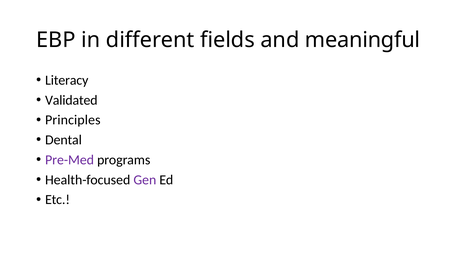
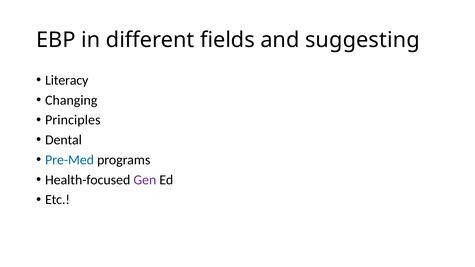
meaningful: meaningful -> suggesting
Validated: Validated -> Changing
Pre-Med colour: purple -> blue
